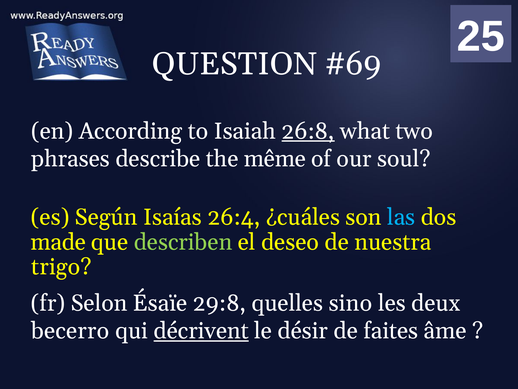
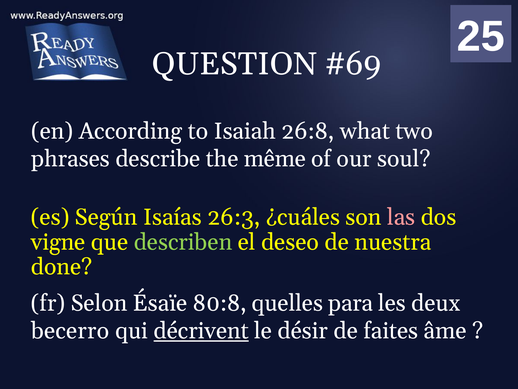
26:8 underline: present -> none
26:4: 26:4 -> 26:3
las colour: light blue -> pink
made: made -> vigne
trigo: trigo -> done
29:8: 29:8 -> 80:8
sino: sino -> para
